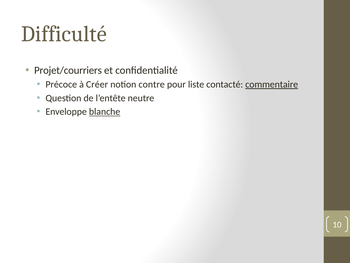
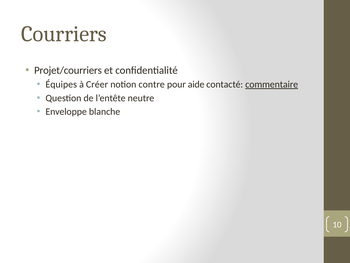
Difficulté: Difficulté -> Courriers
Précoce: Précoce -> Équipes
liste: liste -> aide
blanche underline: present -> none
